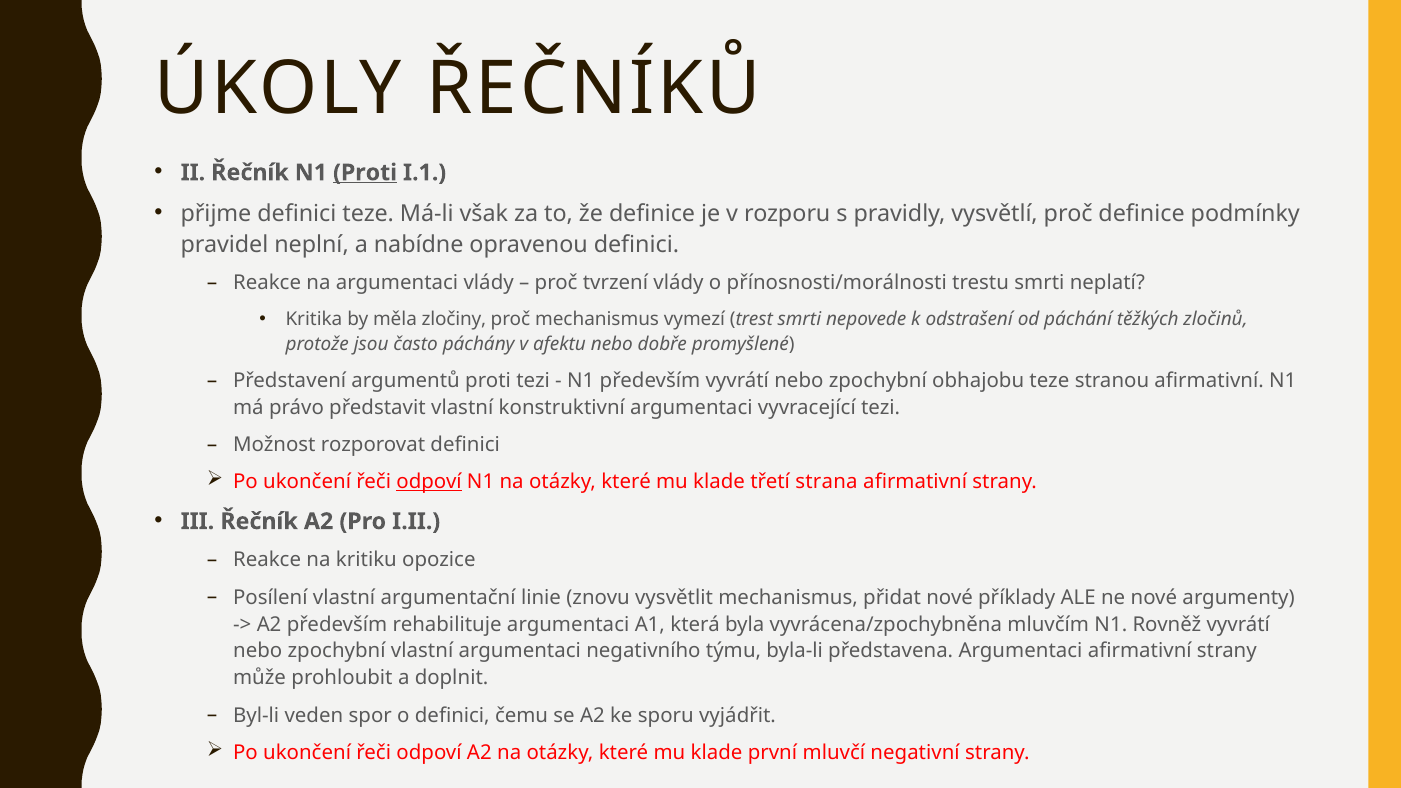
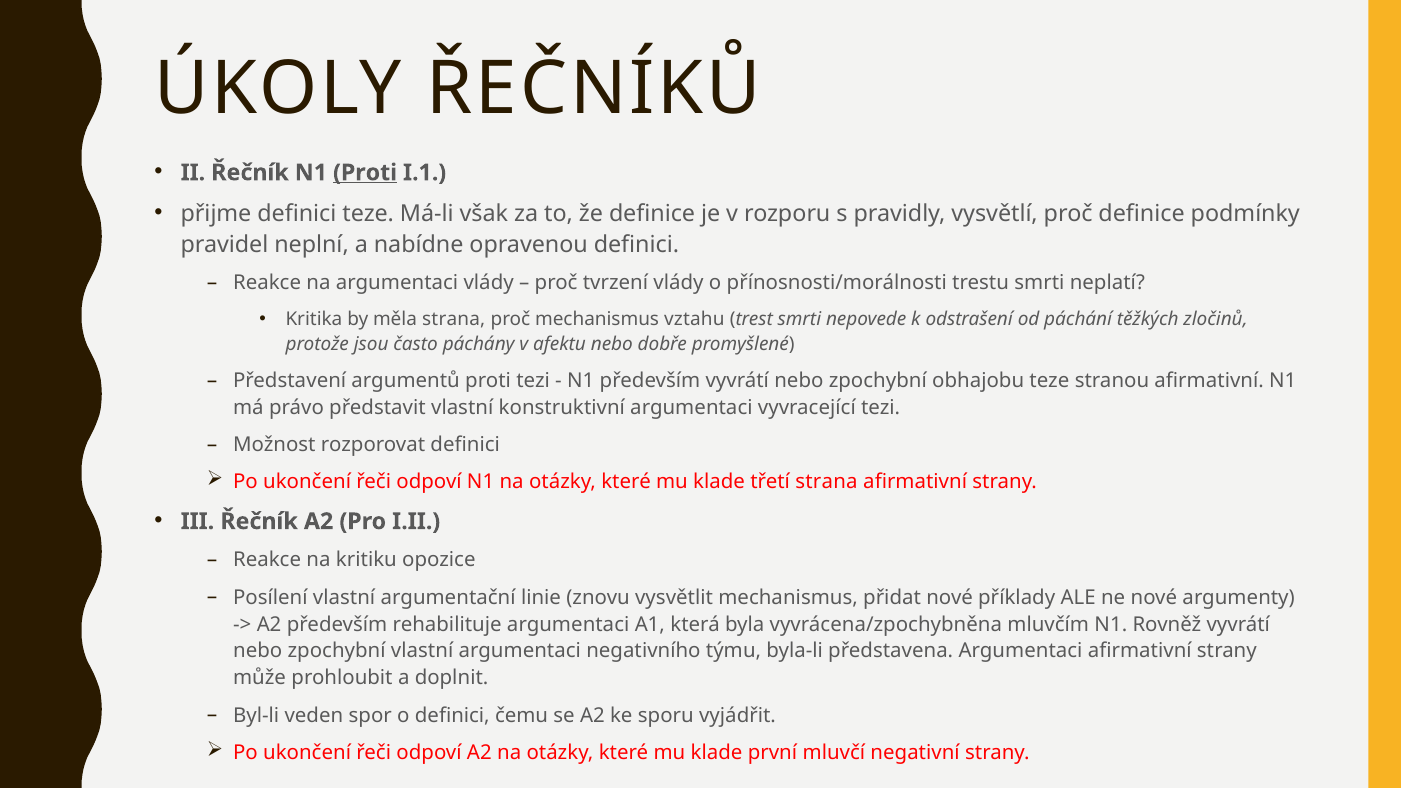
měla zločiny: zločiny -> strana
vymezí: vymezí -> vztahu
odpoví at (429, 482) underline: present -> none
